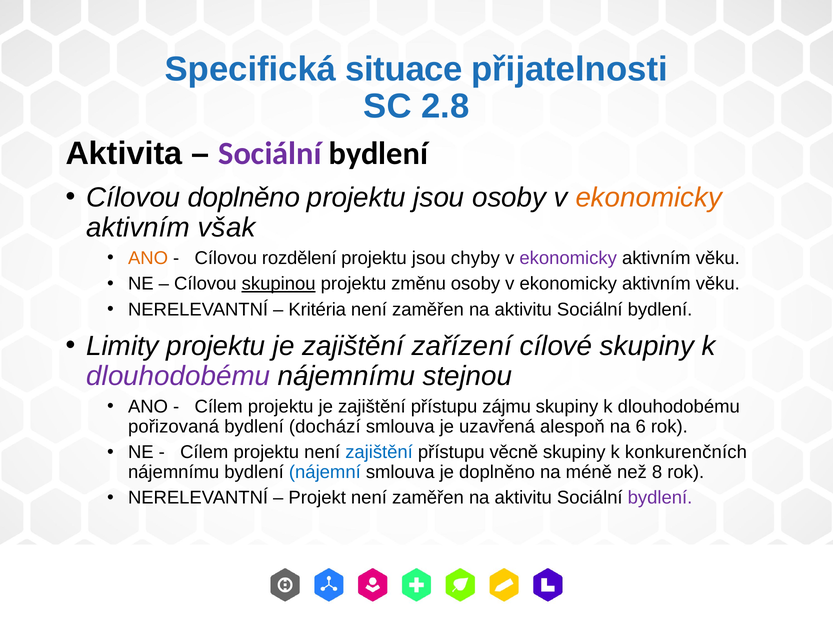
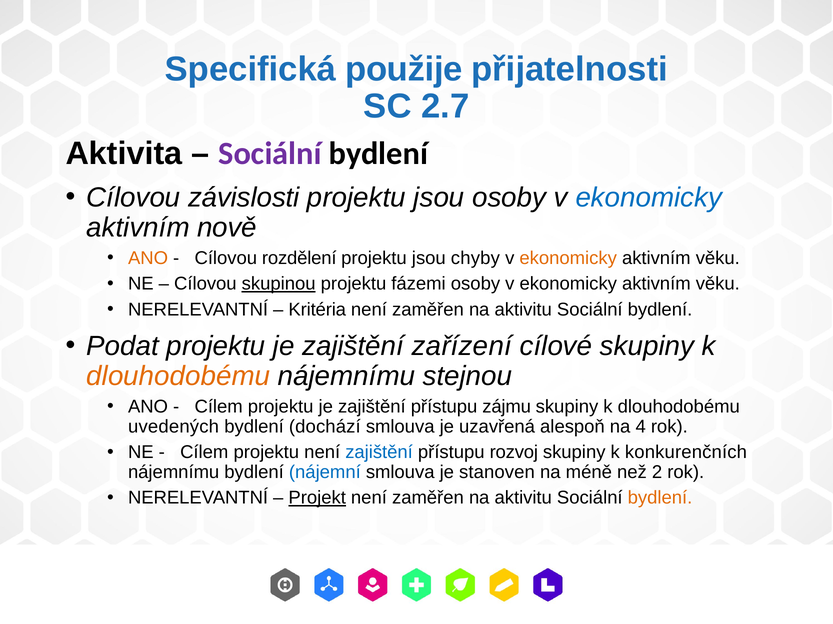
situace: situace -> použije
2.8: 2.8 -> 2.7
Cílovou doplněno: doplněno -> závislosti
ekonomicky at (649, 198) colour: orange -> blue
však: však -> nově
ekonomicky at (568, 258) colour: purple -> orange
změnu: změnu -> fázemi
Limity: Limity -> Podat
dlouhodobému at (178, 376) colour: purple -> orange
pořizovaná: pořizovaná -> uvedených
6: 6 -> 4
věcně: věcně -> rozvoj
je doplněno: doplněno -> stanoven
8: 8 -> 2
Projekt underline: none -> present
bydlení at (660, 498) colour: purple -> orange
